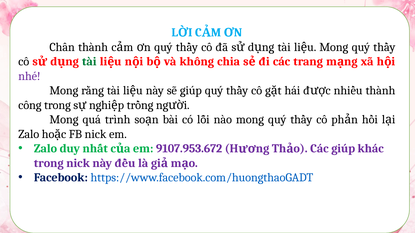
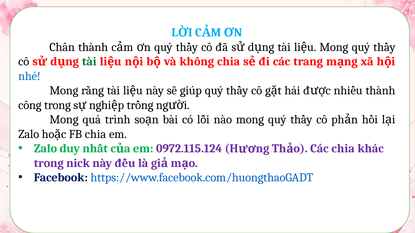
nhé colour: purple -> blue
FB nick: nick -> chia
9107.953.672: 9107.953.672 -> 0972.115.124
Các giúp: giúp -> chia
